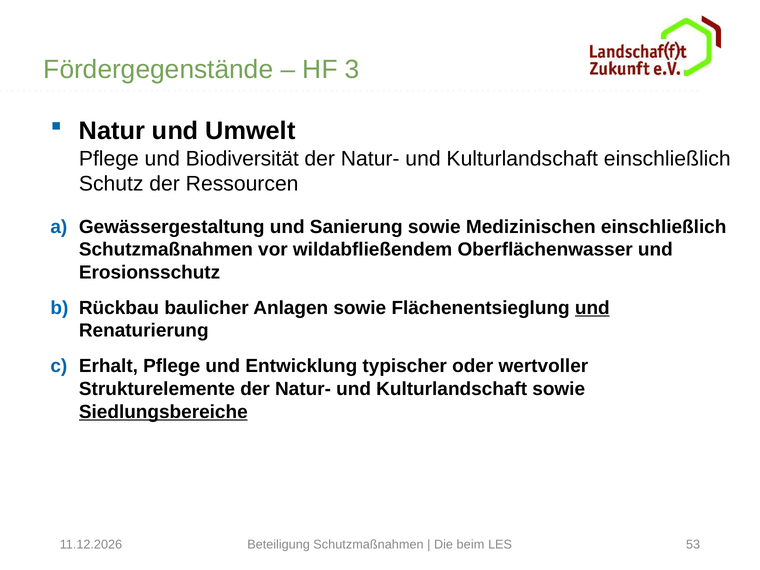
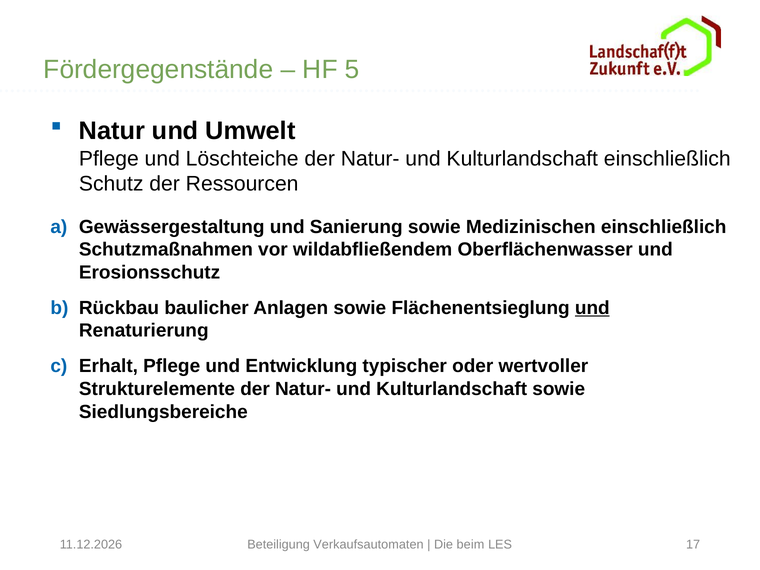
3: 3 -> 5
Biodiversität: Biodiversität -> Löschteiche
Siedlungsbereiche underline: present -> none
Beteiligung Schutzmaßnahmen: Schutzmaßnahmen -> Verkaufsautomaten
53: 53 -> 17
